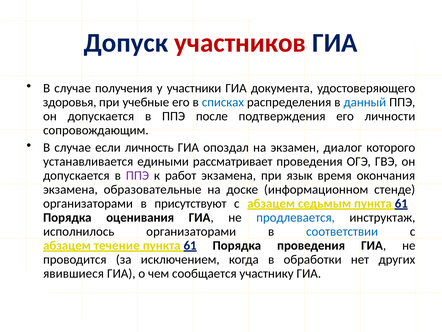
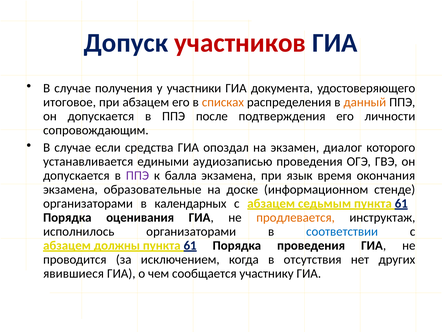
здоровья: здоровья -> итоговое
при учебные: учебные -> абзацем
списках colour: blue -> orange
данный colour: blue -> orange
личность: личность -> средства
рассматривает: рассматривает -> аудиозаписью
работ: работ -> балла
присутствуют: присутствуют -> календарных
продлевается colour: blue -> orange
течение: течение -> должны
обработки: обработки -> отсутствия
